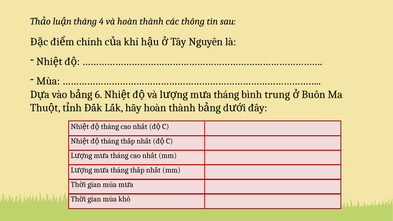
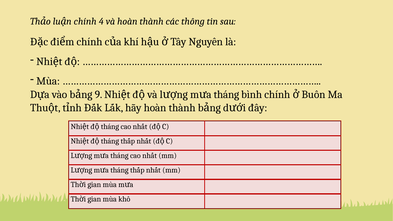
tháng at (85, 21): tháng -> chính
6: 6 -> 9
bình trung: trung -> chính
